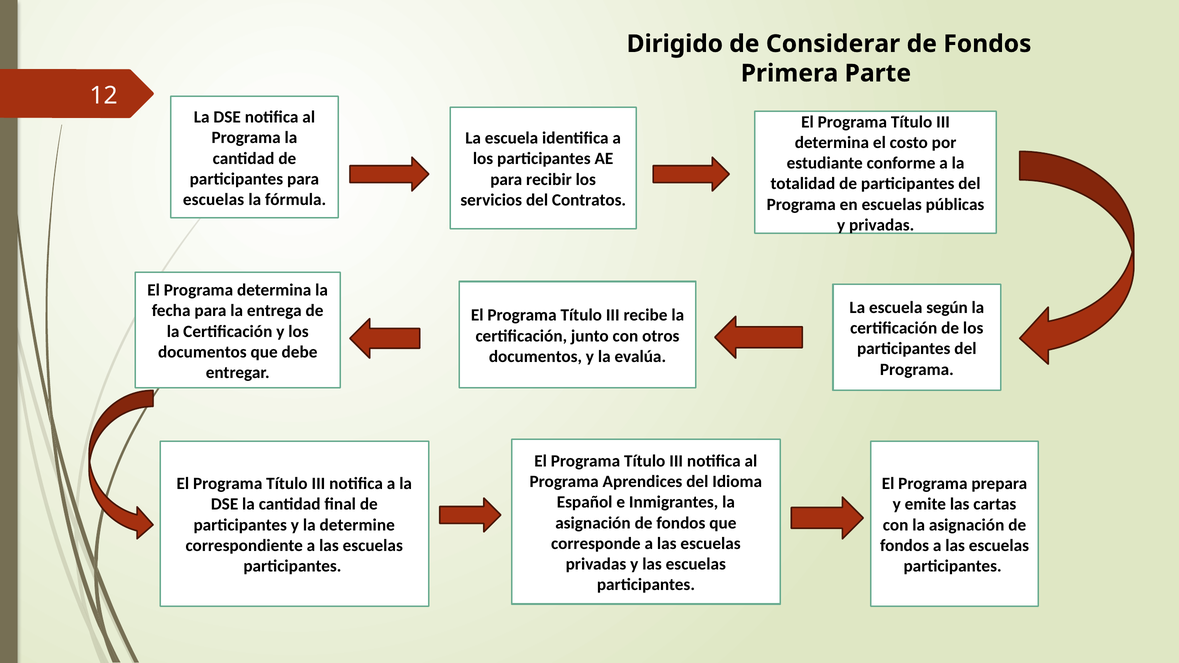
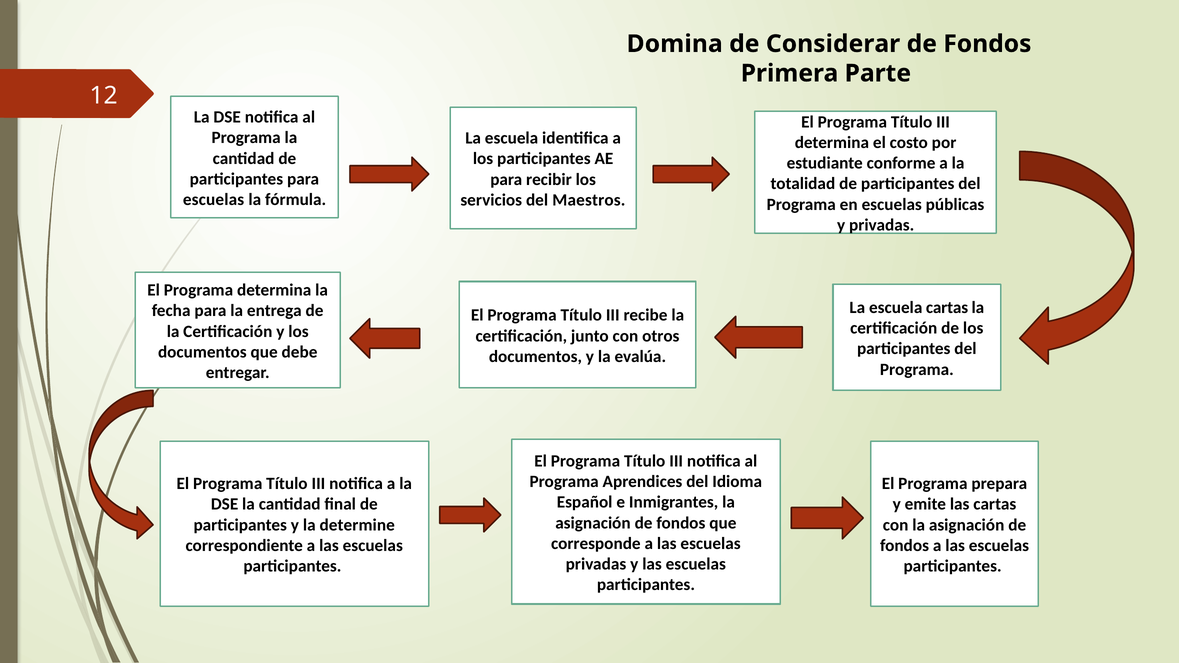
Dirigido: Dirigido -> Domina
Contratos: Contratos -> Maestros
escuela según: según -> cartas
